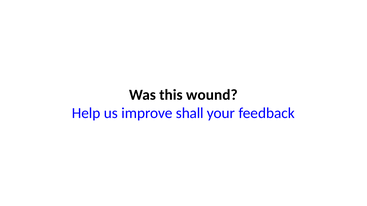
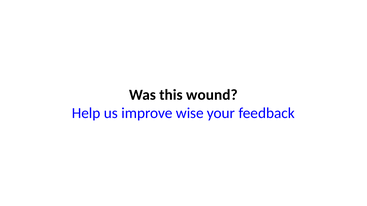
shall: shall -> wise
